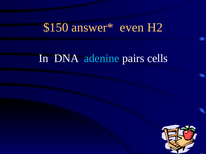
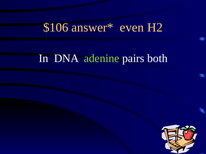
$150: $150 -> $106
adenine colour: light blue -> light green
cells: cells -> both
